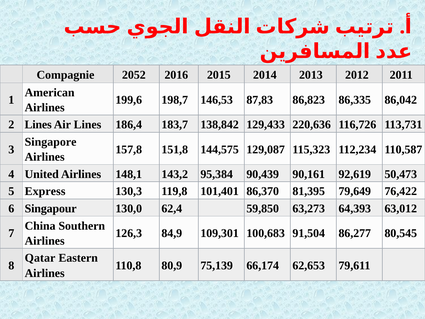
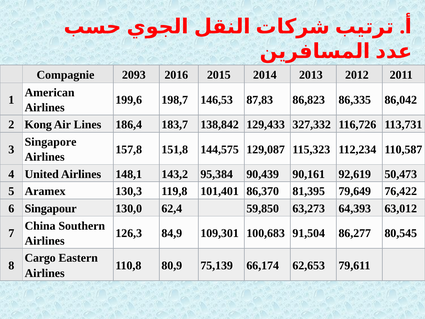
2052: 2052 -> 2093
2 Lines: Lines -> Kong
220,636: 220,636 -> 327,332
Express: Express -> Aramex
Qatar: Qatar -> Cargo
